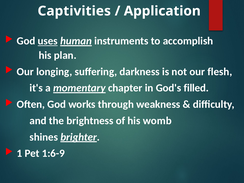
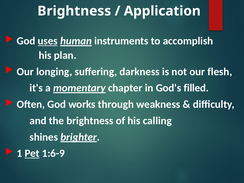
Captivities at (74, 11): Captivities -> Brightness
womb: womb -> calling
Pet underline: none -> present
